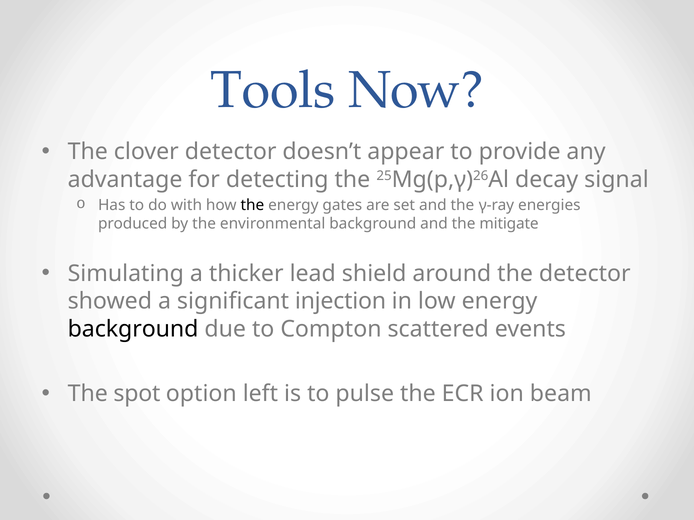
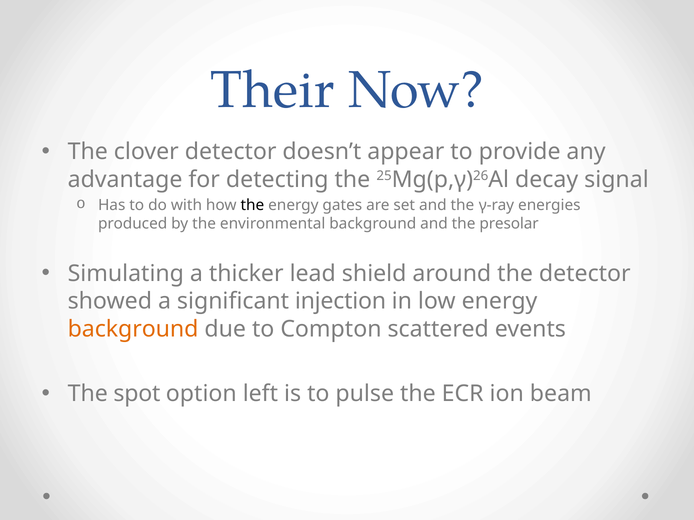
Tools: Tools -> Their
mitigate: mitigate -> presolar
background at (133, 329) colour: black -> orange
